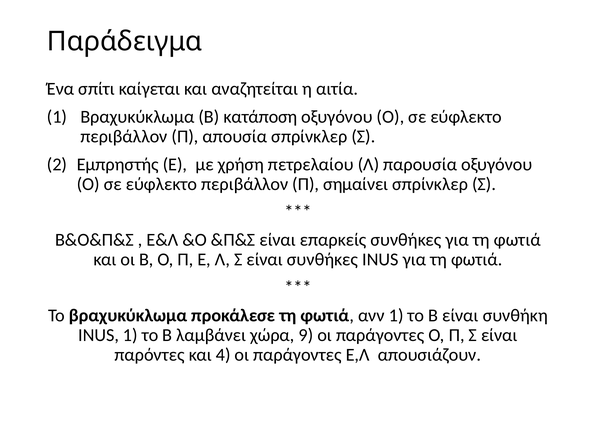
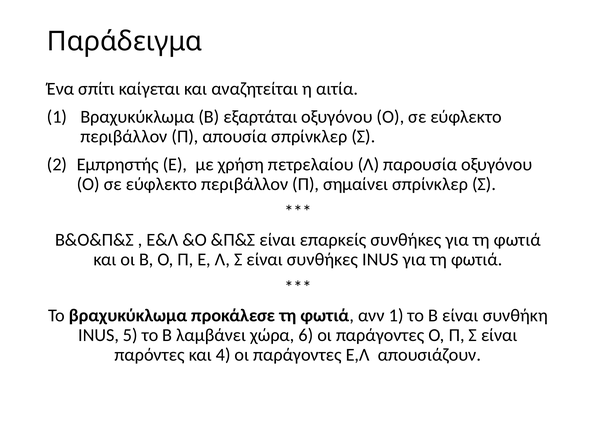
κατάποση: κατάποση -> εξαρτάται
ΙNUS 1: 1 -> 5
9: 9 -> 6
